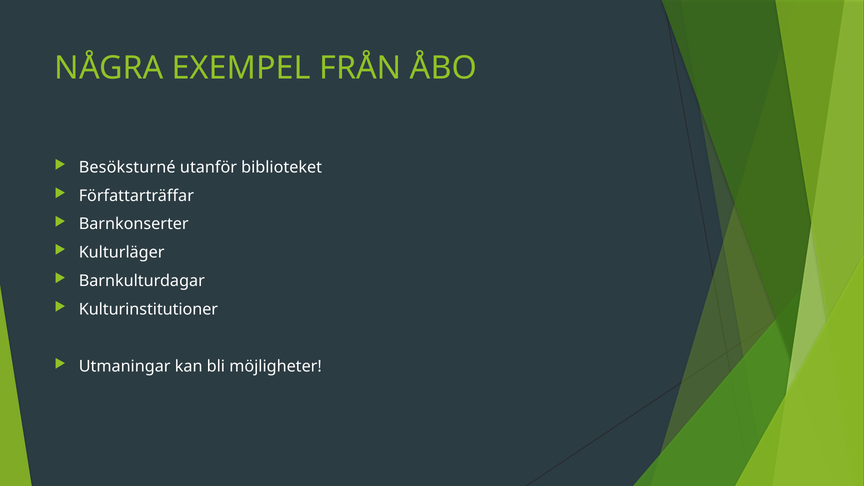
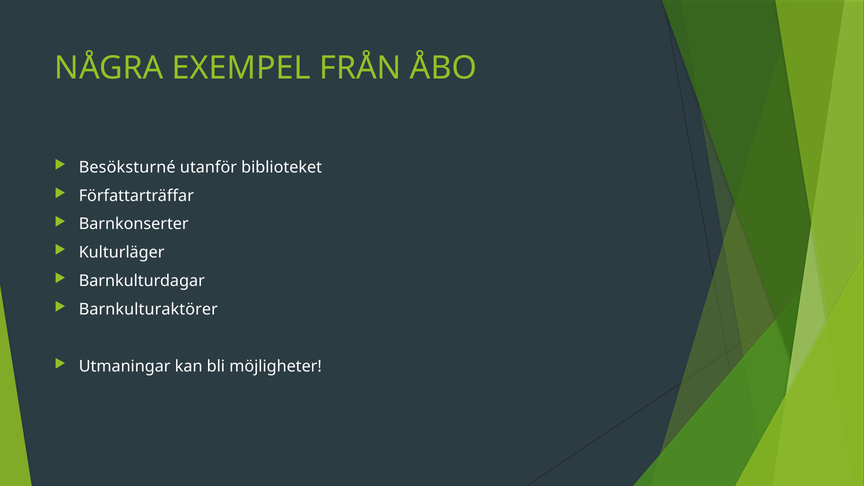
Kulturinstitutioner: Kulturinstitutioner -> Barnkulturaktörer
